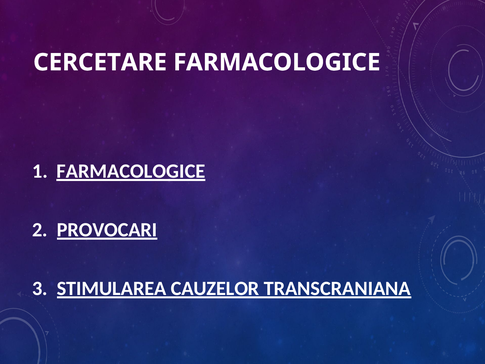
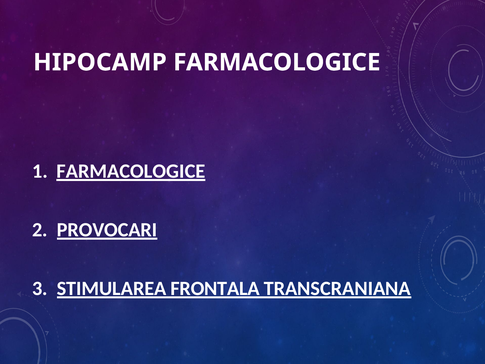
CERCETARE: CERCETARE -> HIPOCAMP
CAUZELOR: CAUZELOR -> FRONTALA
